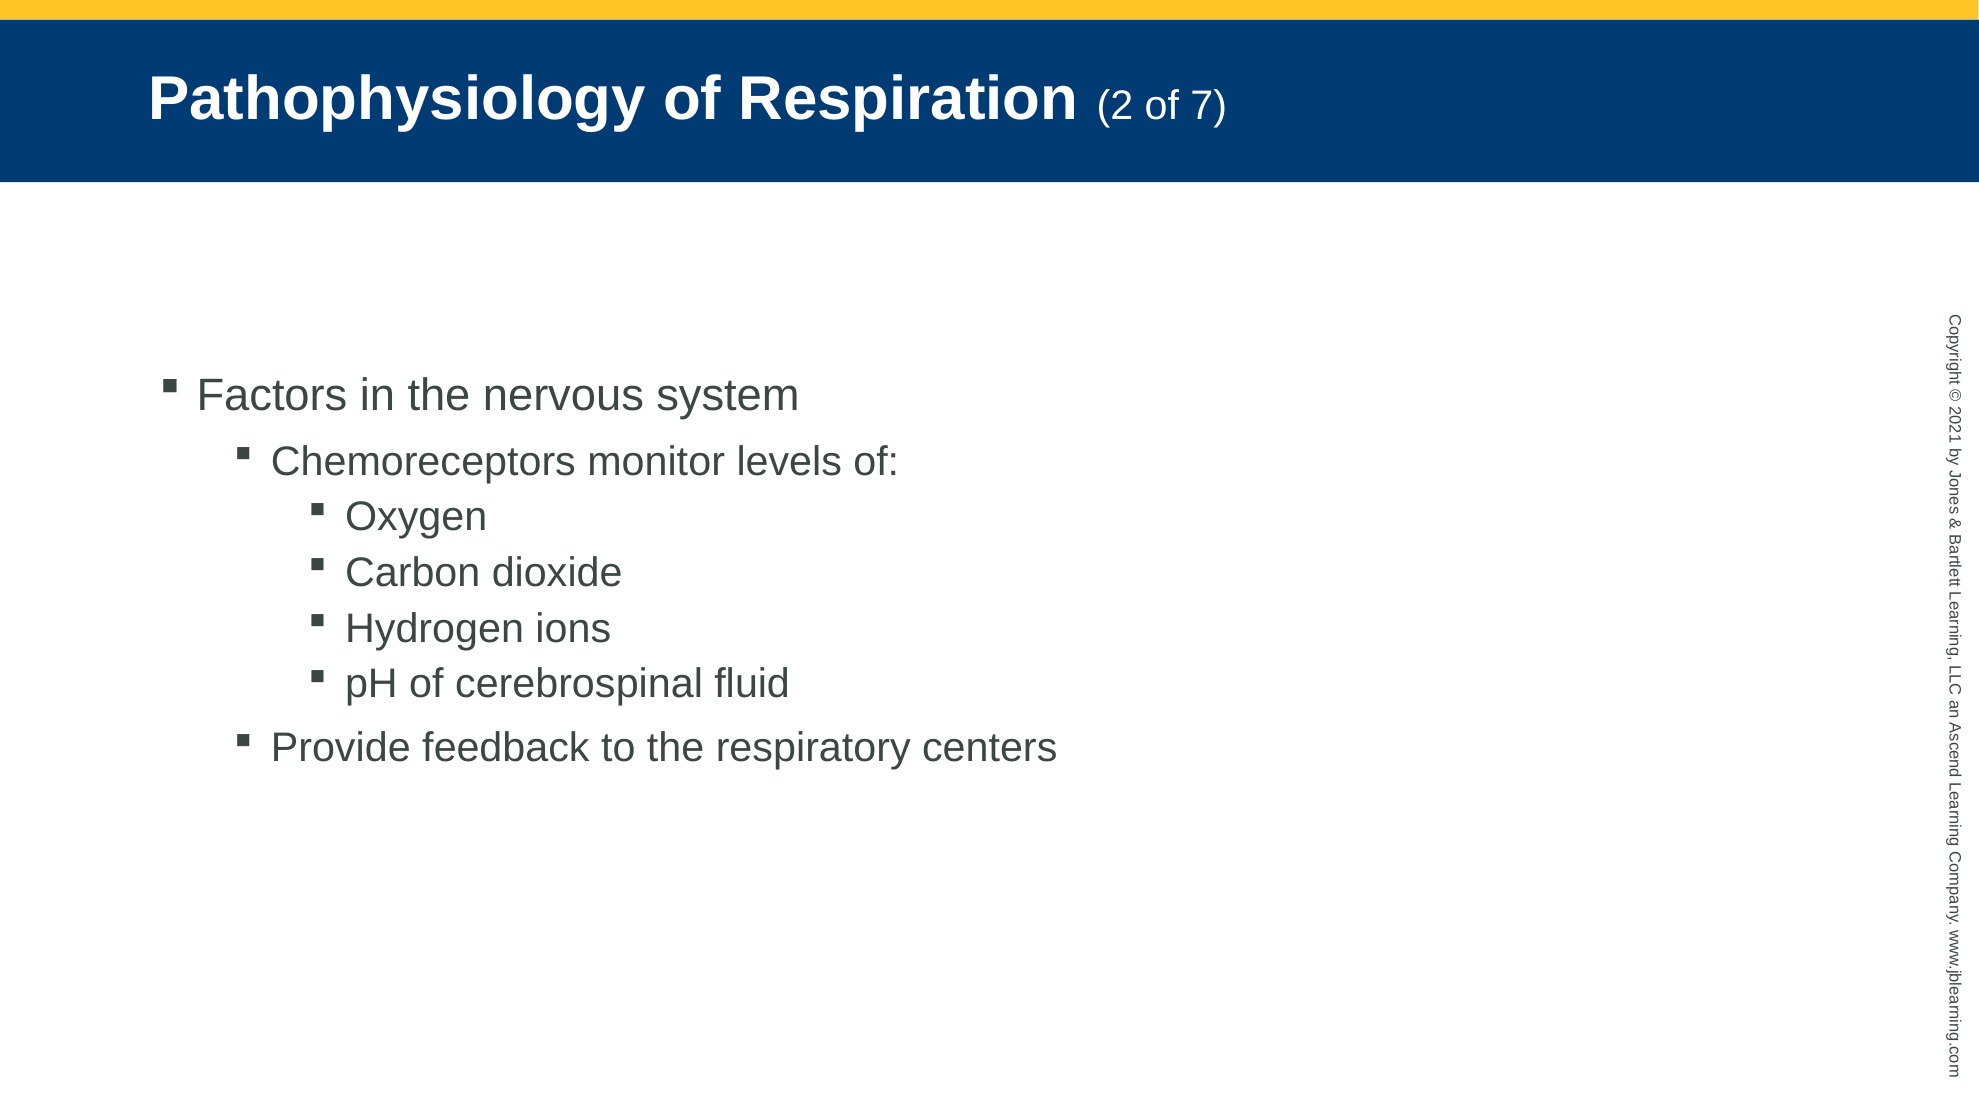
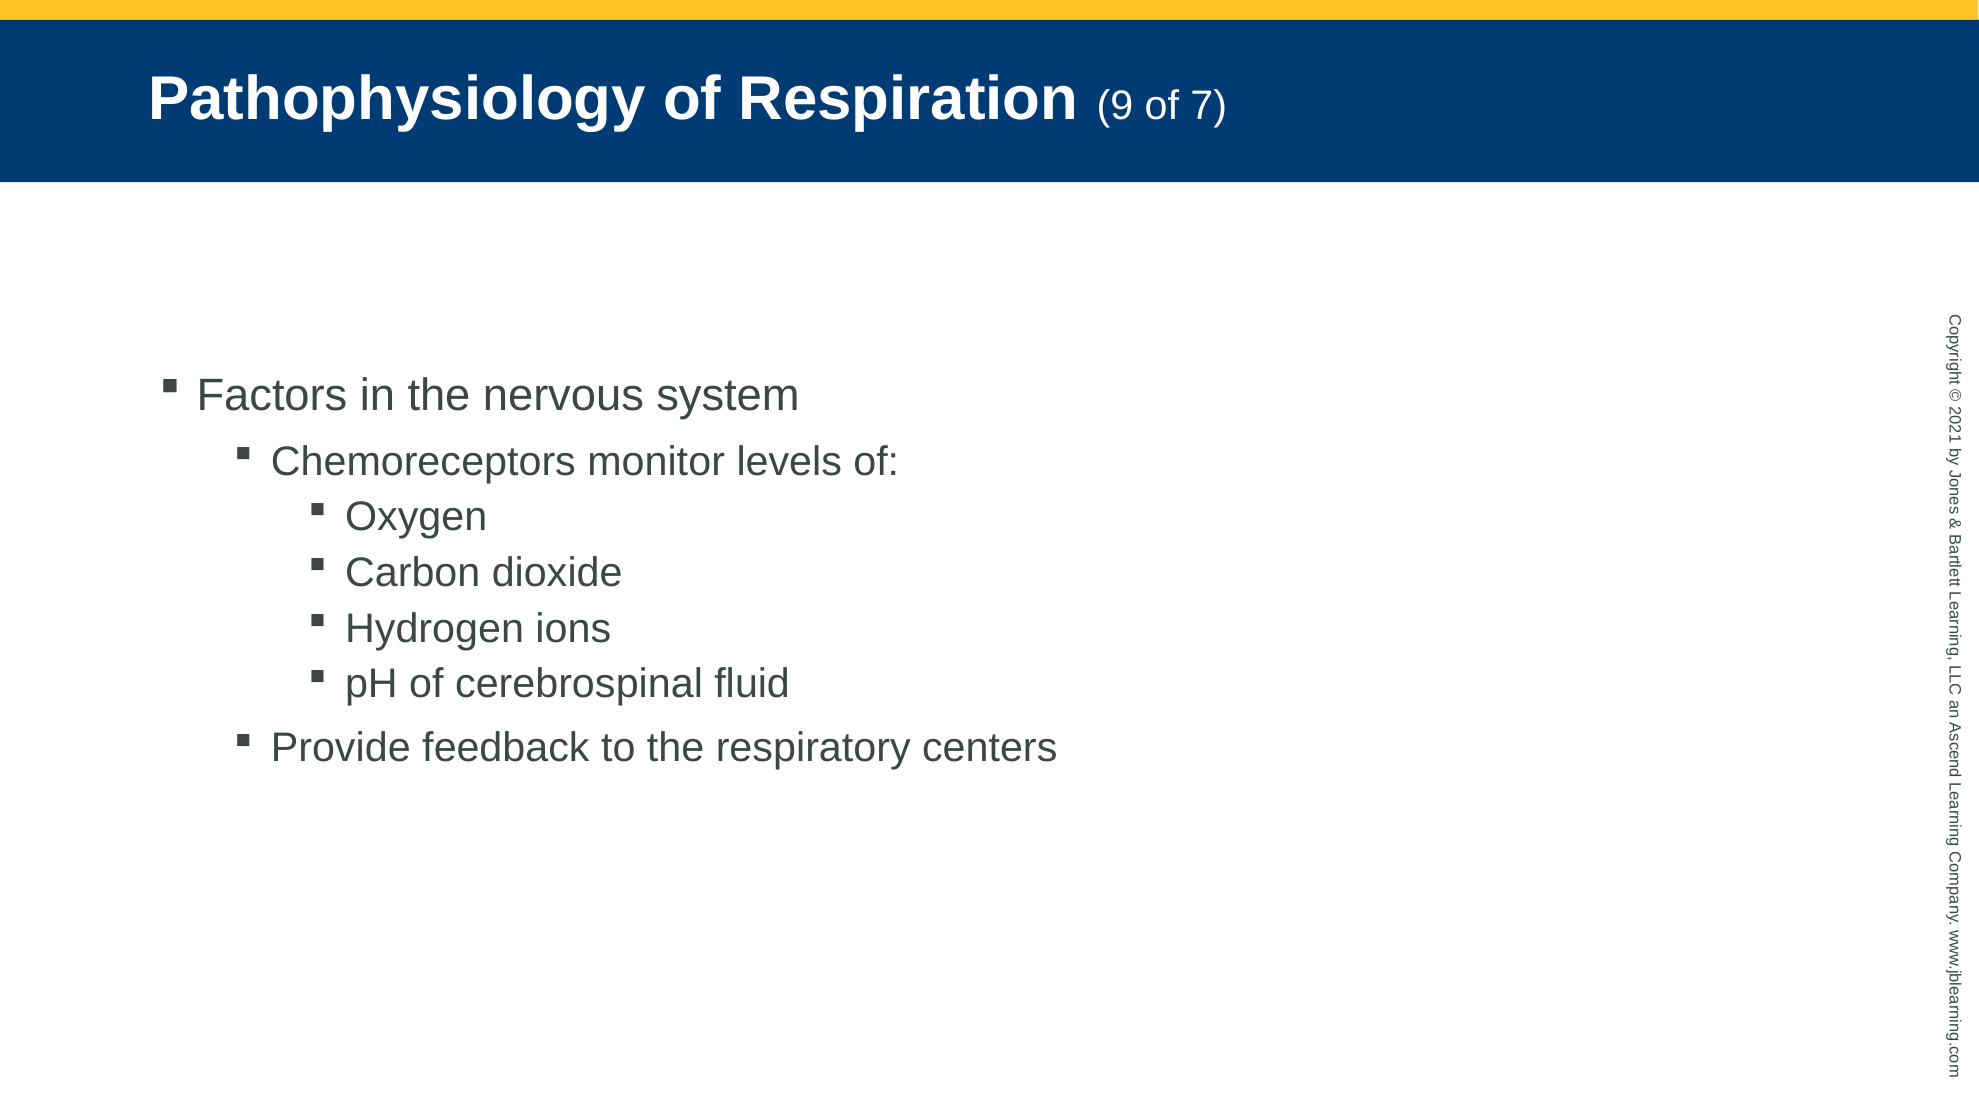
Respiration 2: 2 -> 9
